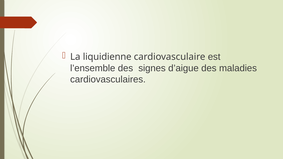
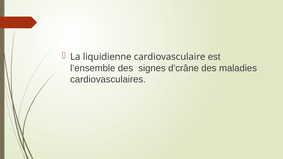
d’aigue: d’aigue -> d’crâne
